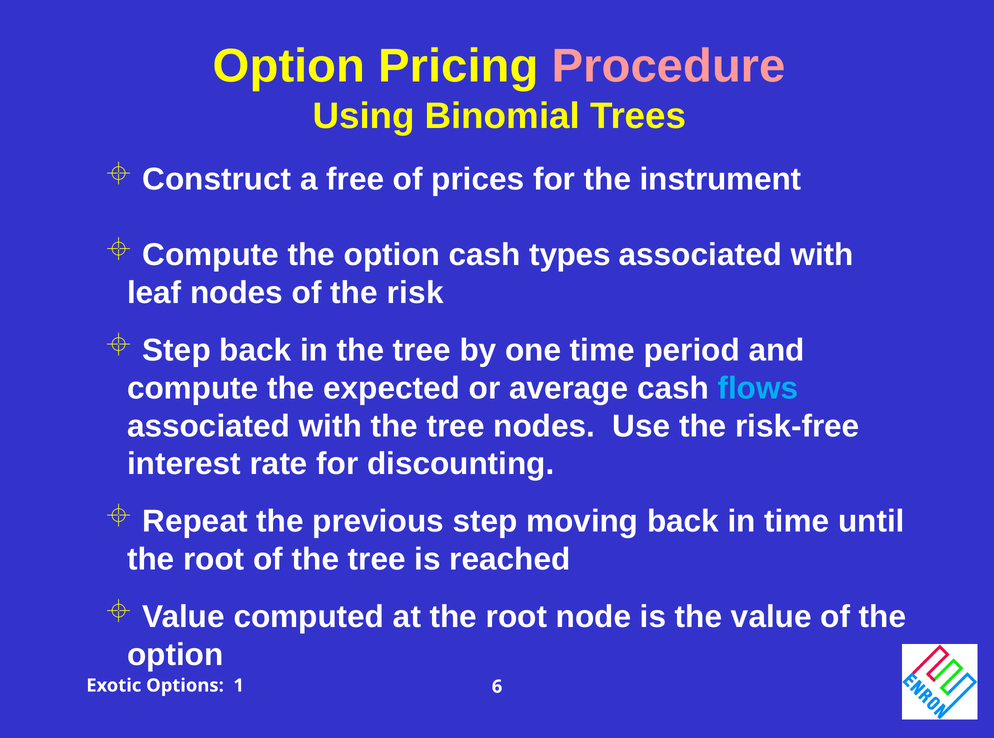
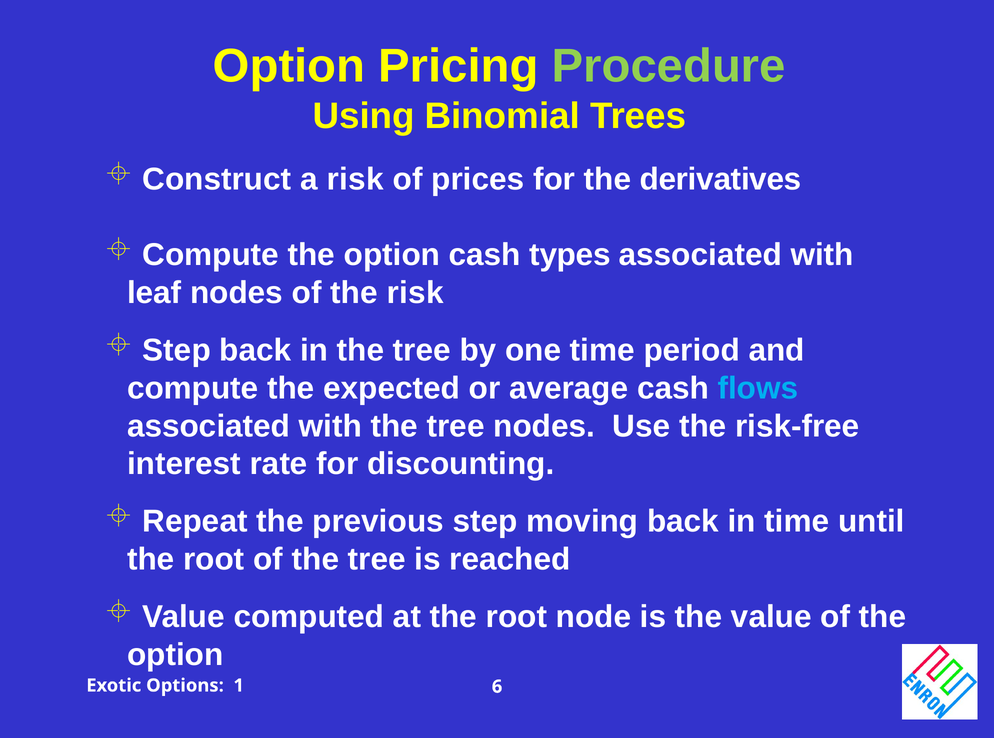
Procedure colour: pink -> light green
a free: free -> risk
instrument: instrument -> derivatives
